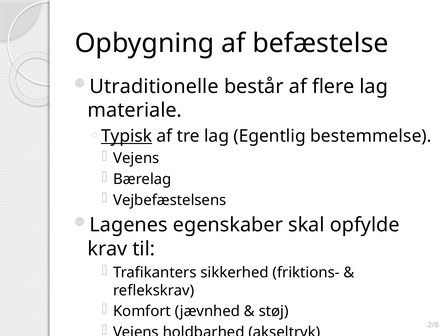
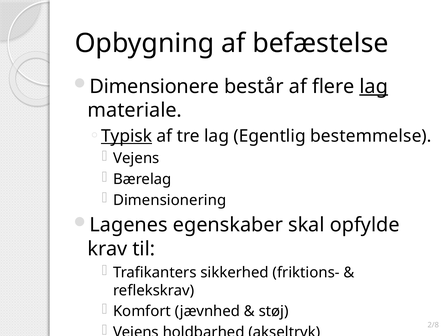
Utraditionelle: Utraditionelle -> Dimensionere
lag at (374, 86) underline: none -> present
Vejbefæstelsens: Vejbefæstelsens -> Dimensionering
